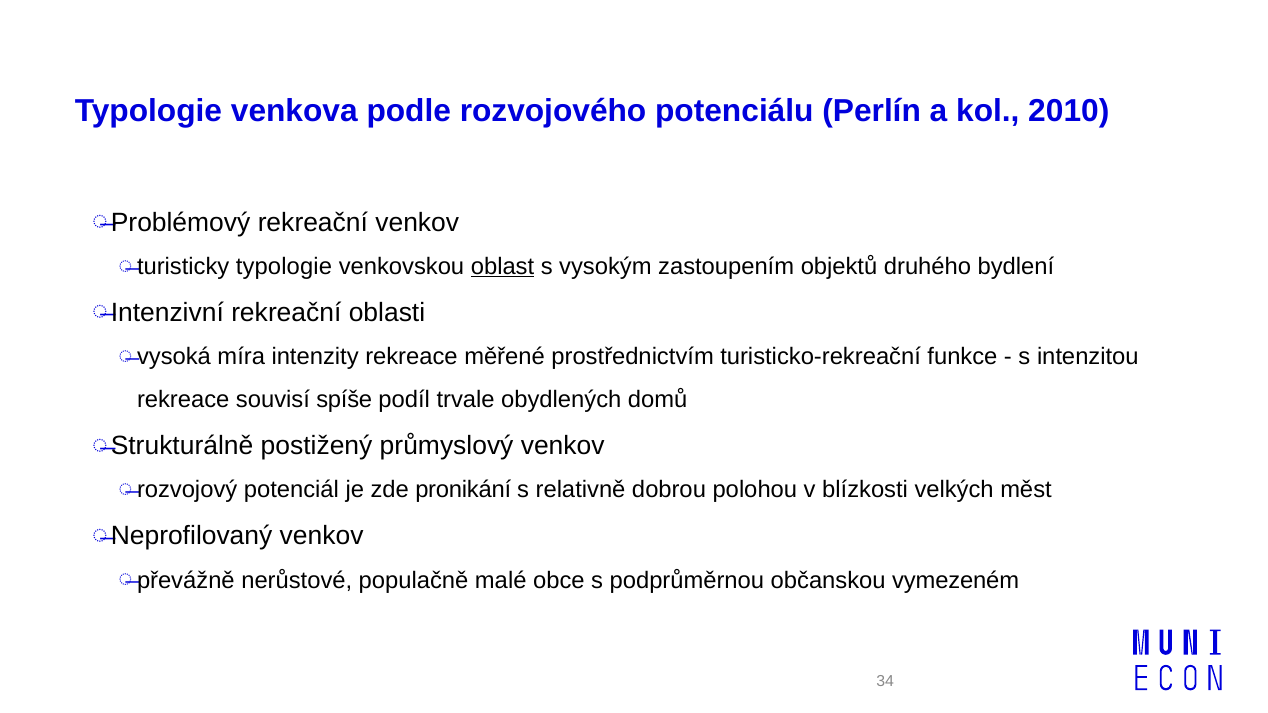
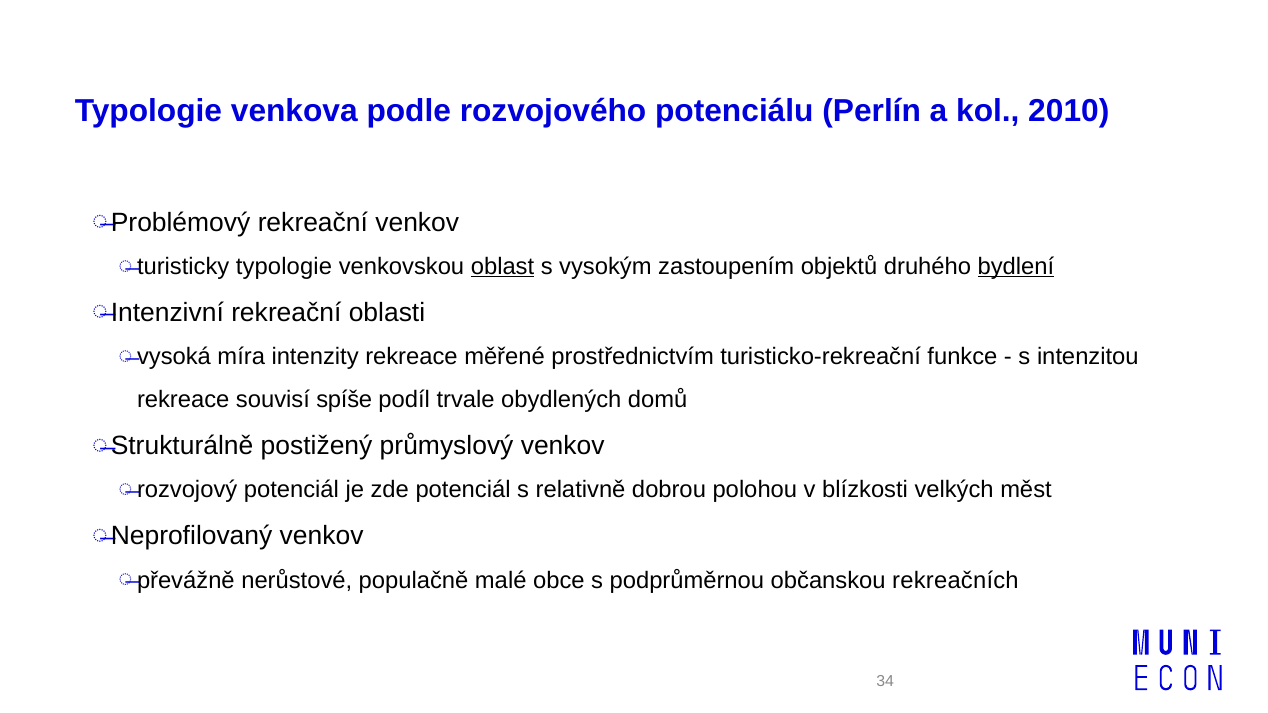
bydlení underline: none -> present
zde pronikání: pronikání -> potenciál
vymezeném: vymezeném -> rekreačních
